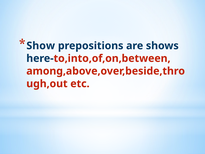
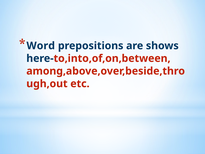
Show: Show -> Word
